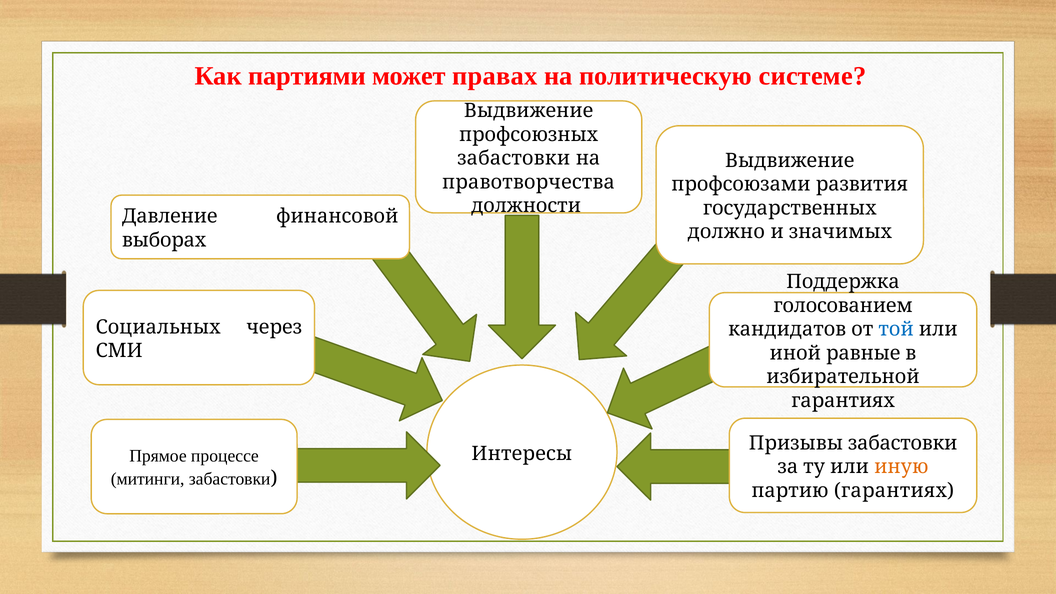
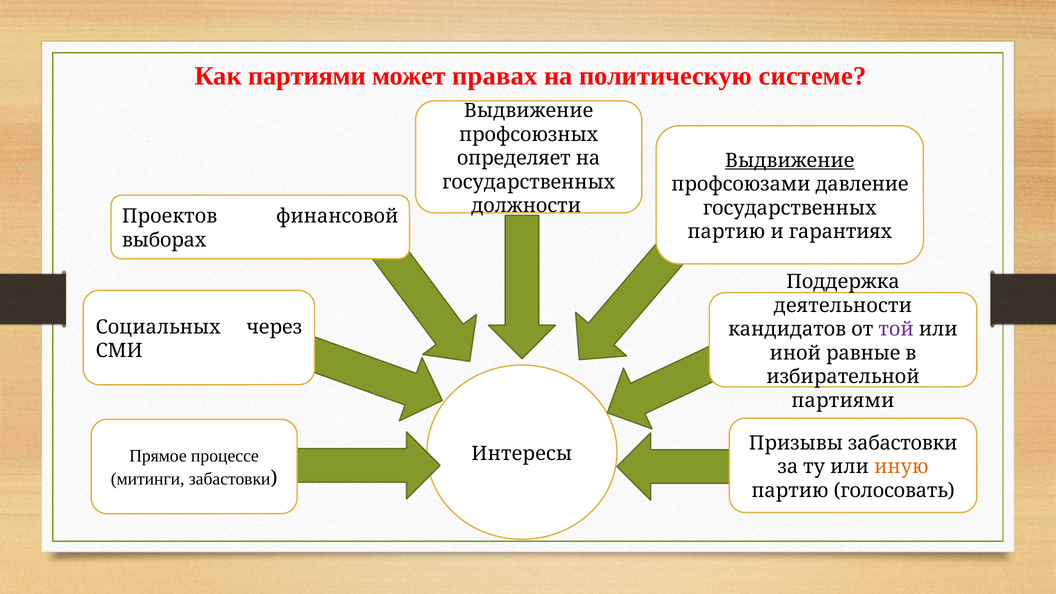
забастовки at (514, 158): забастовки -> определяет
Выдвижение at (790, 161) underline: none -> present
правотворчества at (528, 182): правотворчества -> государственных
развития: развития -> давление
Давление: Давление -> Проектов
должно at (726, 232): должно -> партию
значимых: значимых -> гарантиях
голосованием: голосованием -> деятельности
той colour: blue -> purple
гарантиях at (843, 401): гарантиях -> партиями
партию гарантиях: гарантиях -> голосовать
